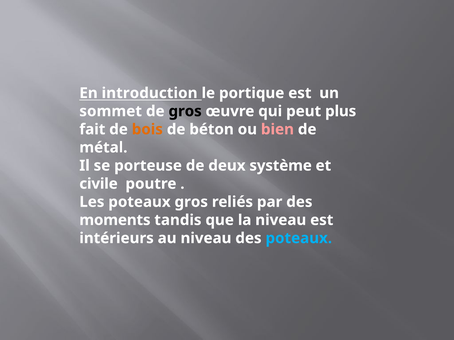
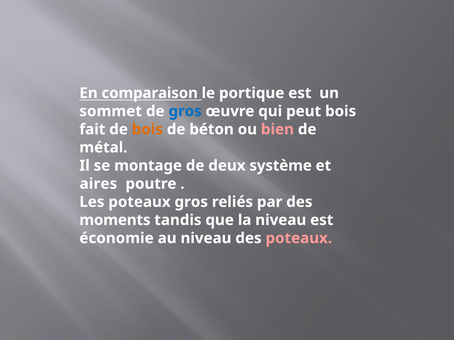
introduction: introduction -> comparaison
gros at (185, 111) colour: black -> blue
peut plus: plus -> bois
porteuse: porteuse -> montage
civile: civile -> aires
intérieurs: intérieurs -> économie
poteaux at (299, 239) colour: light blue -> pink
